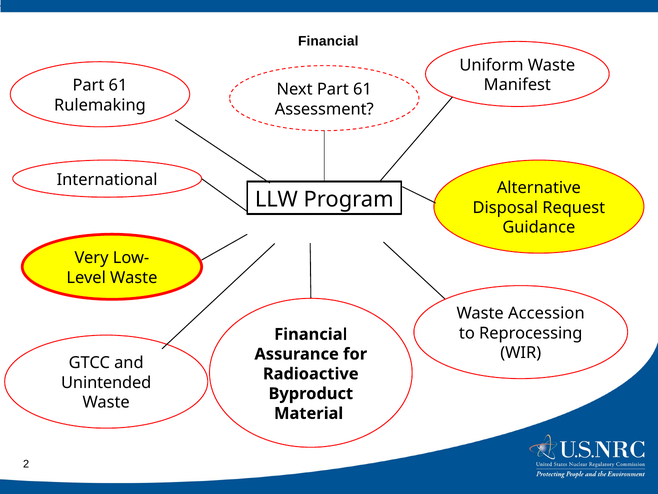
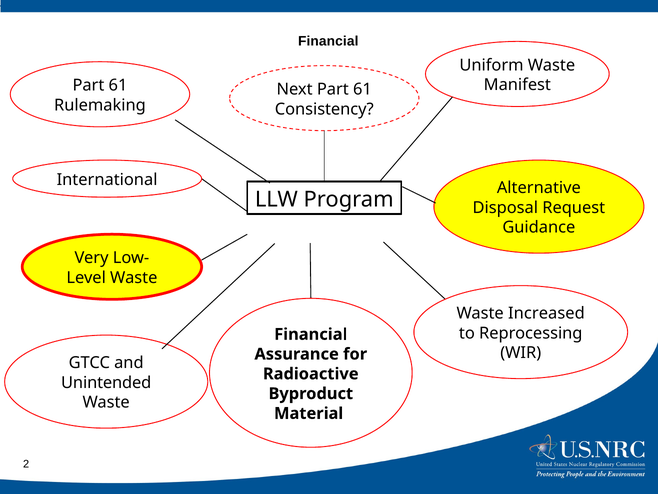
Assessment: Assessment -> Consistency
Accession: Accession -> Increased
